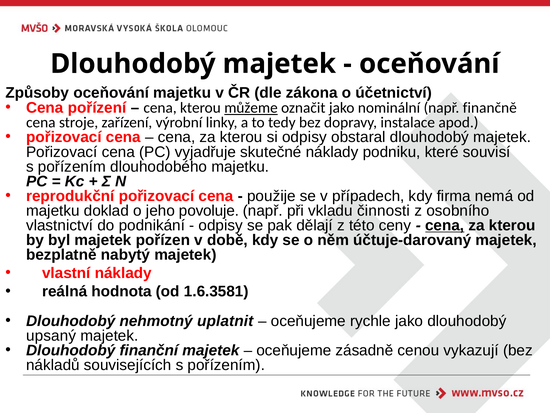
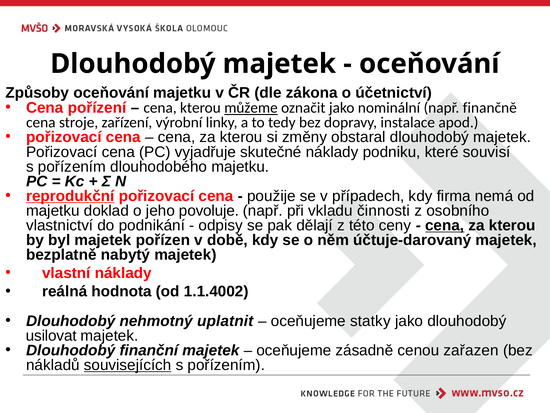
si odpisy: odpisy -> změny
reprodukční underline: none -> present
1.6.3581: 1.6.3581 -> 1.1.4002
rychle: rychle -> statky
upsaný: upsaný -> usilovat
vykazují: vykazují -> zařazen
souvisejících underline: none -> present
